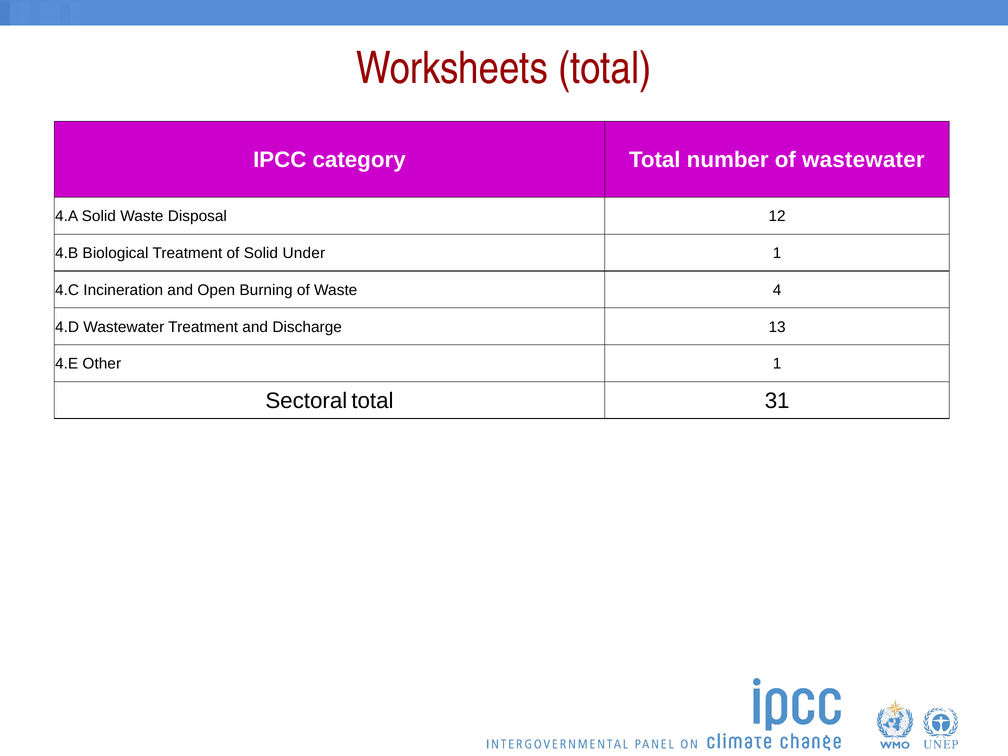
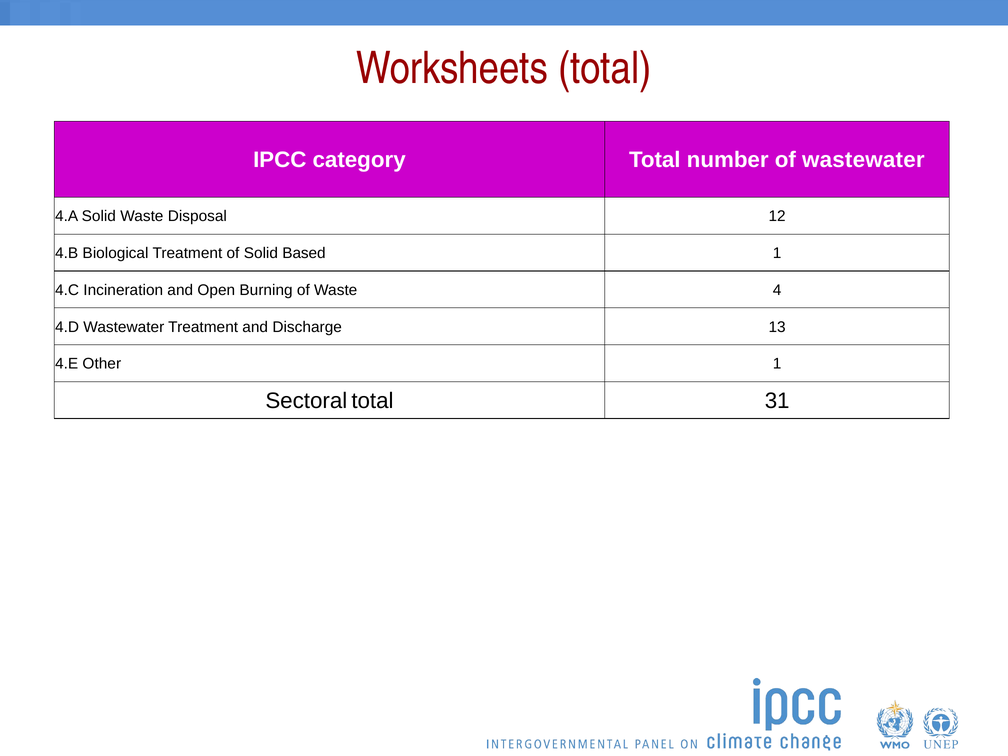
Under: Under -> Based
